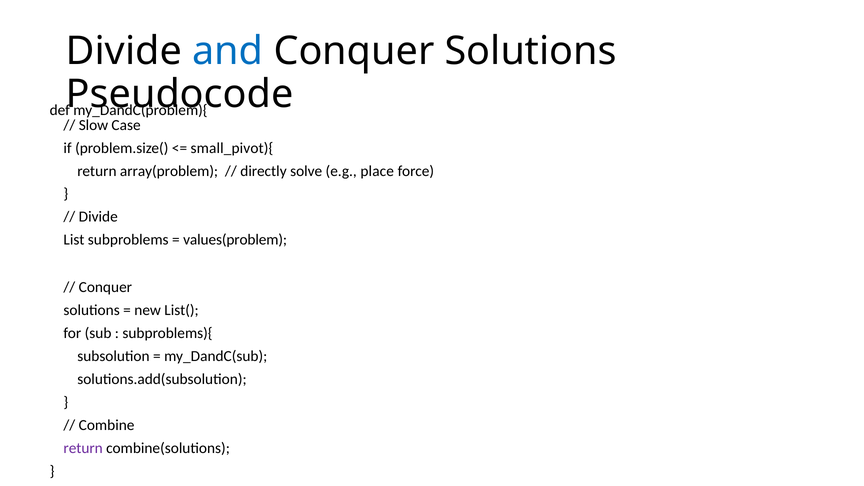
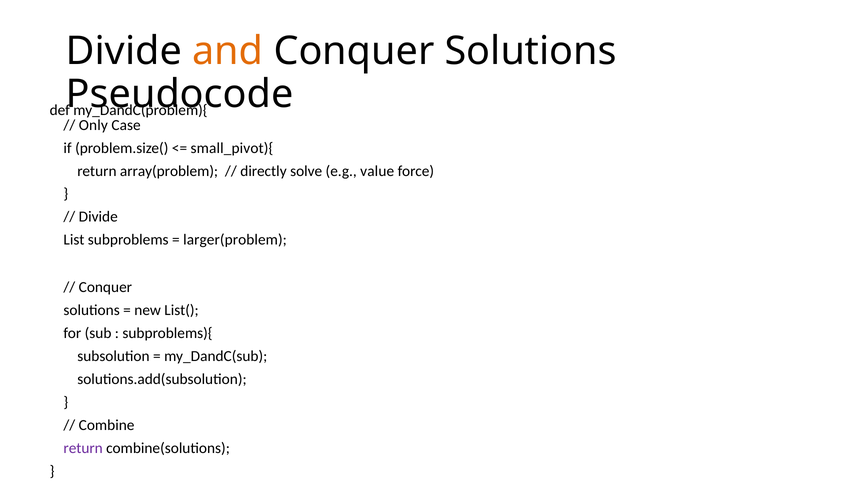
and colour: blue -> orange
Slow: Slow -> Only
place: place -> value
values(problem: values(problem -> larger(problem
